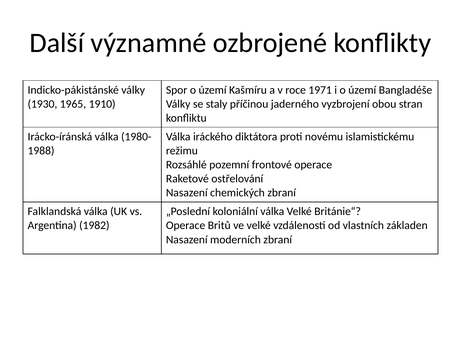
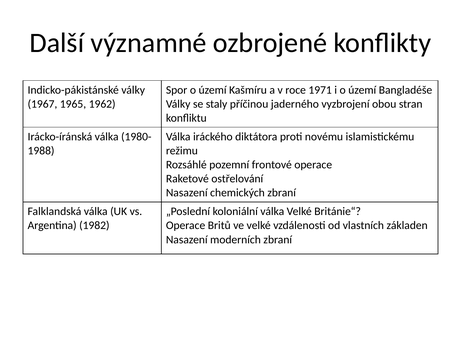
1930: 1930 -> 1967
1910: 1910 -> 1962
